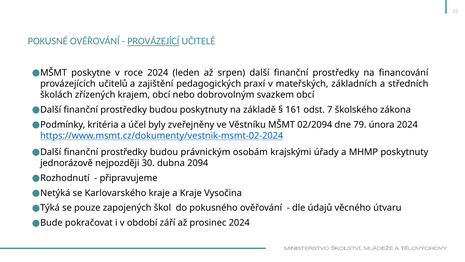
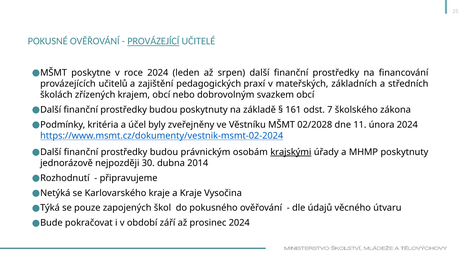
02/2094: 02/2094 -> 02/2028
79: 79 -> 11
krajskými underline: none -> present
2094: 2094 -> 2014
